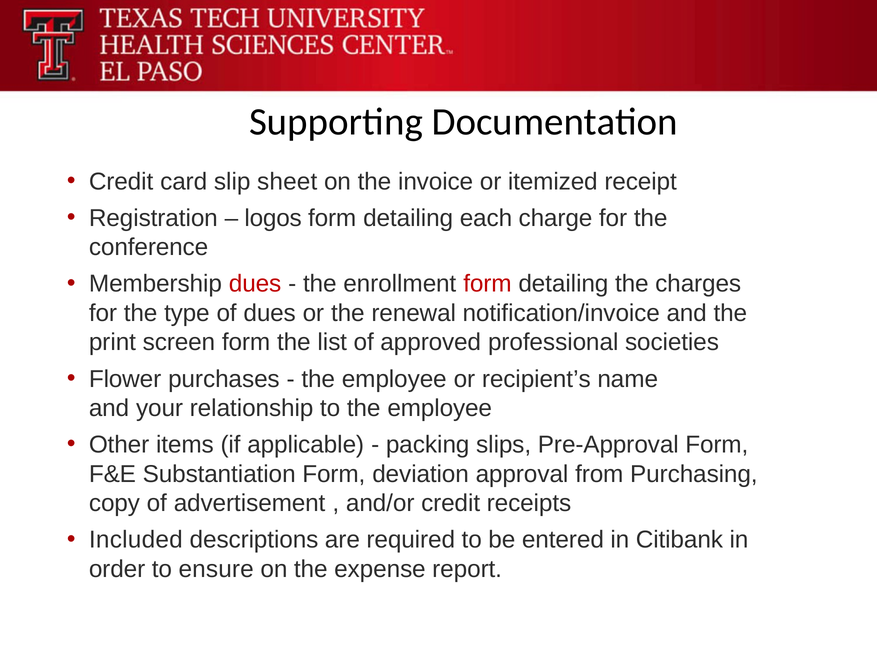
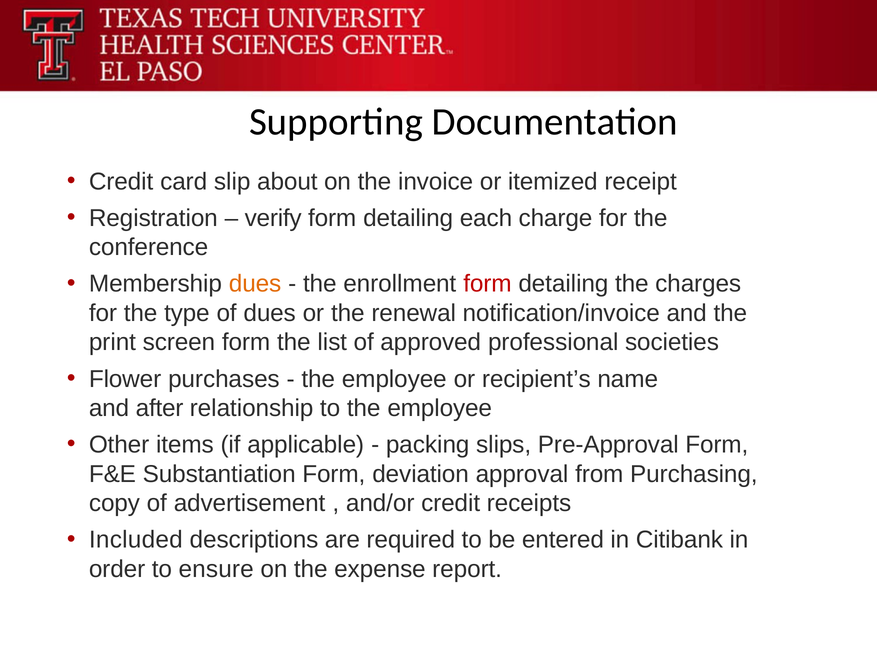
sheet: sheet -> about
logos: logos -> verify
dues at (255, 284) colour: red -> orange
your: your -> after
